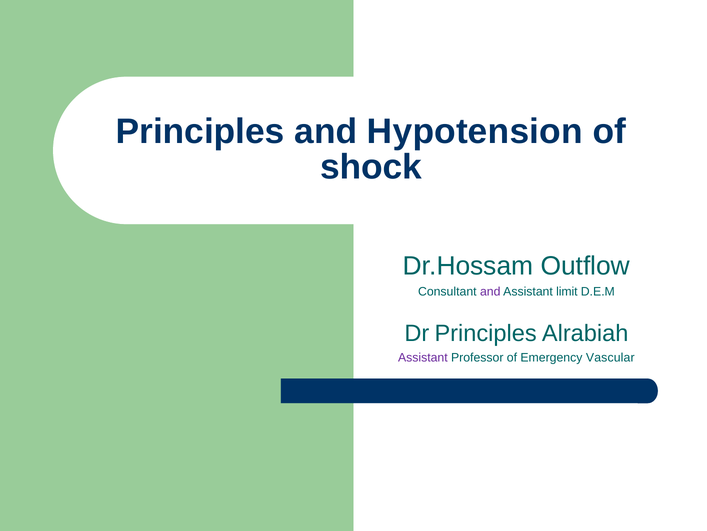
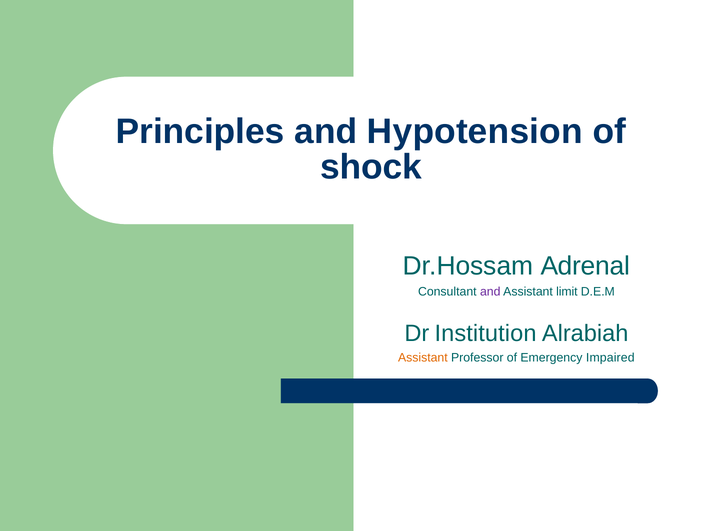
Outflow: Outflow -> Adrenal
Dr Principles: Principles -> Institution
Assistant at (423, 357) colour: purple -> orange
Vascular: Vascular -> Impaired
